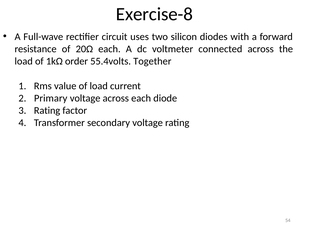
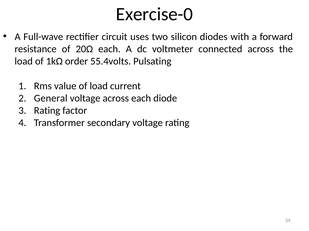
Exercise-8: Exercise-8 -> Exercise-0
Together: Together -> Pulsating
Primary: Primary -> General
